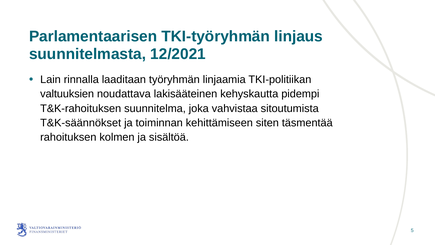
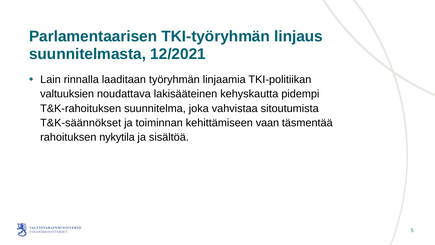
siten: siten -> vaan
kolmen: kolmen -> nykytila
